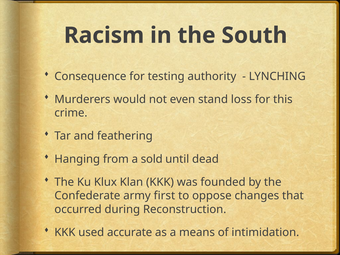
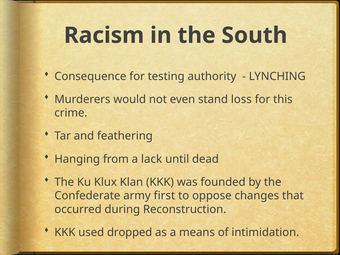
sold: sold -> lack
accurate: accurate -> dropped
